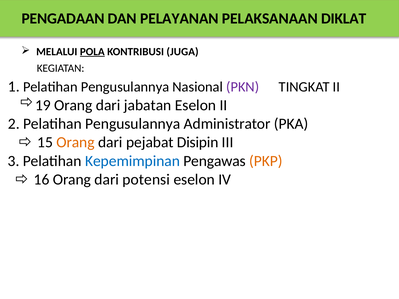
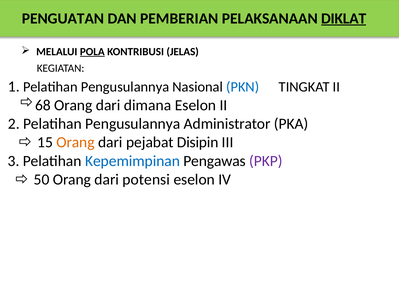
PENGADAAN: PENGADAAN -> PENGUATAN
PELAYANAN: PELAYANAN -> PEMBERIAN
DIKLAT underline: none -> present
JUGA: JUGA -> JELAS
PKN colour: purple -> blue
19: 19 -> 68
jabatan: jabatan -> dimana
PKP colour: orange -> purple
16: 16 -> 50
